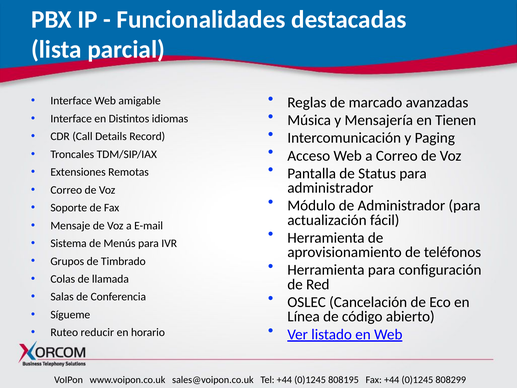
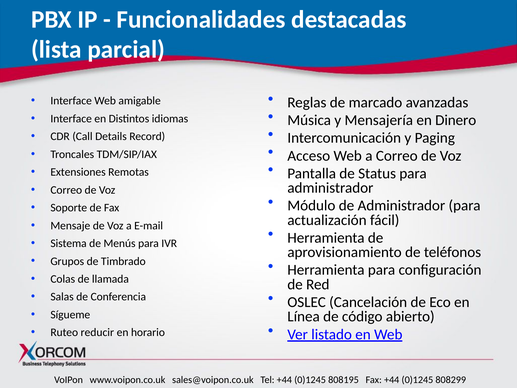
Tienen: Tienen -> Dinero
